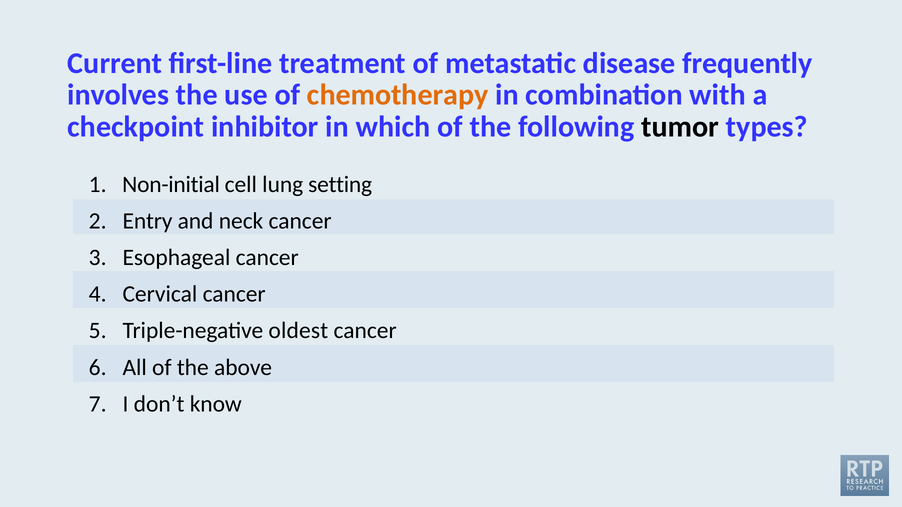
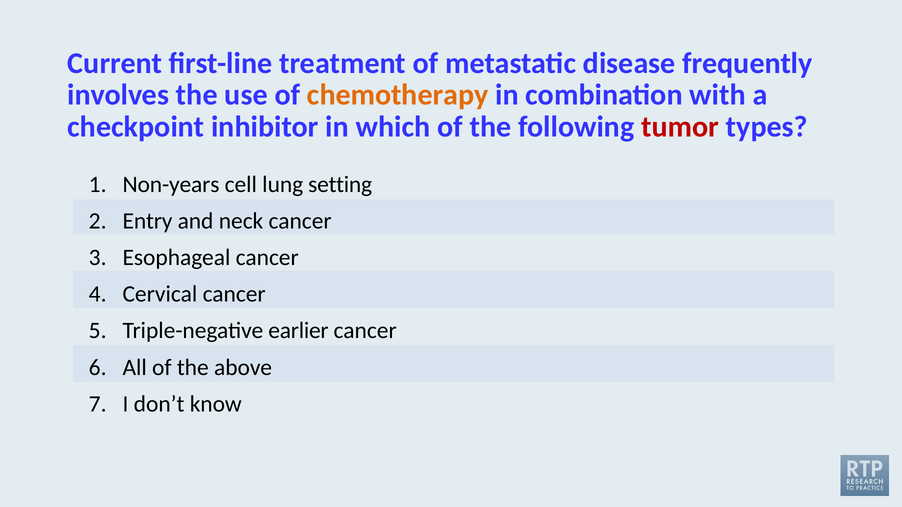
tumor colour: black -> red
Non-initial: Non-initial -> Non-years
oldest: oldest -> earlier
